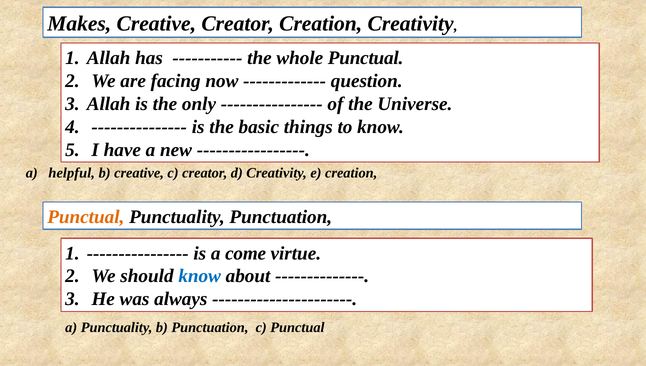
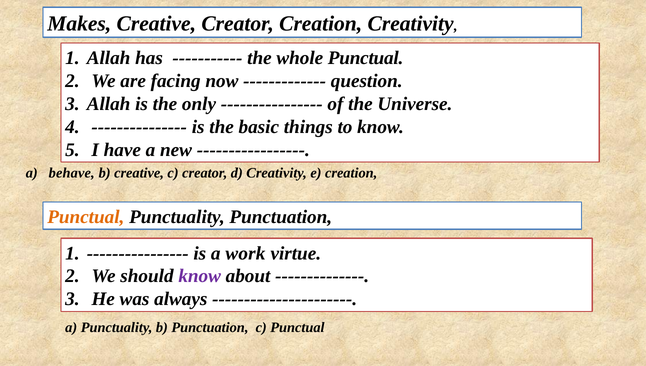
helpful: helpful -> behave
come: come -> work
know at (200, 276) colour: blue -> purple
